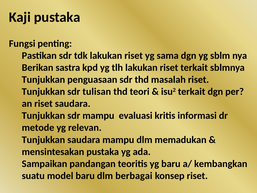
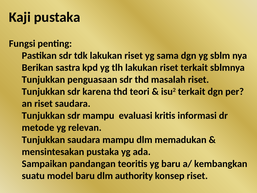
tulisan: tulisan -> karena
berbagai: berbagai -> authority
